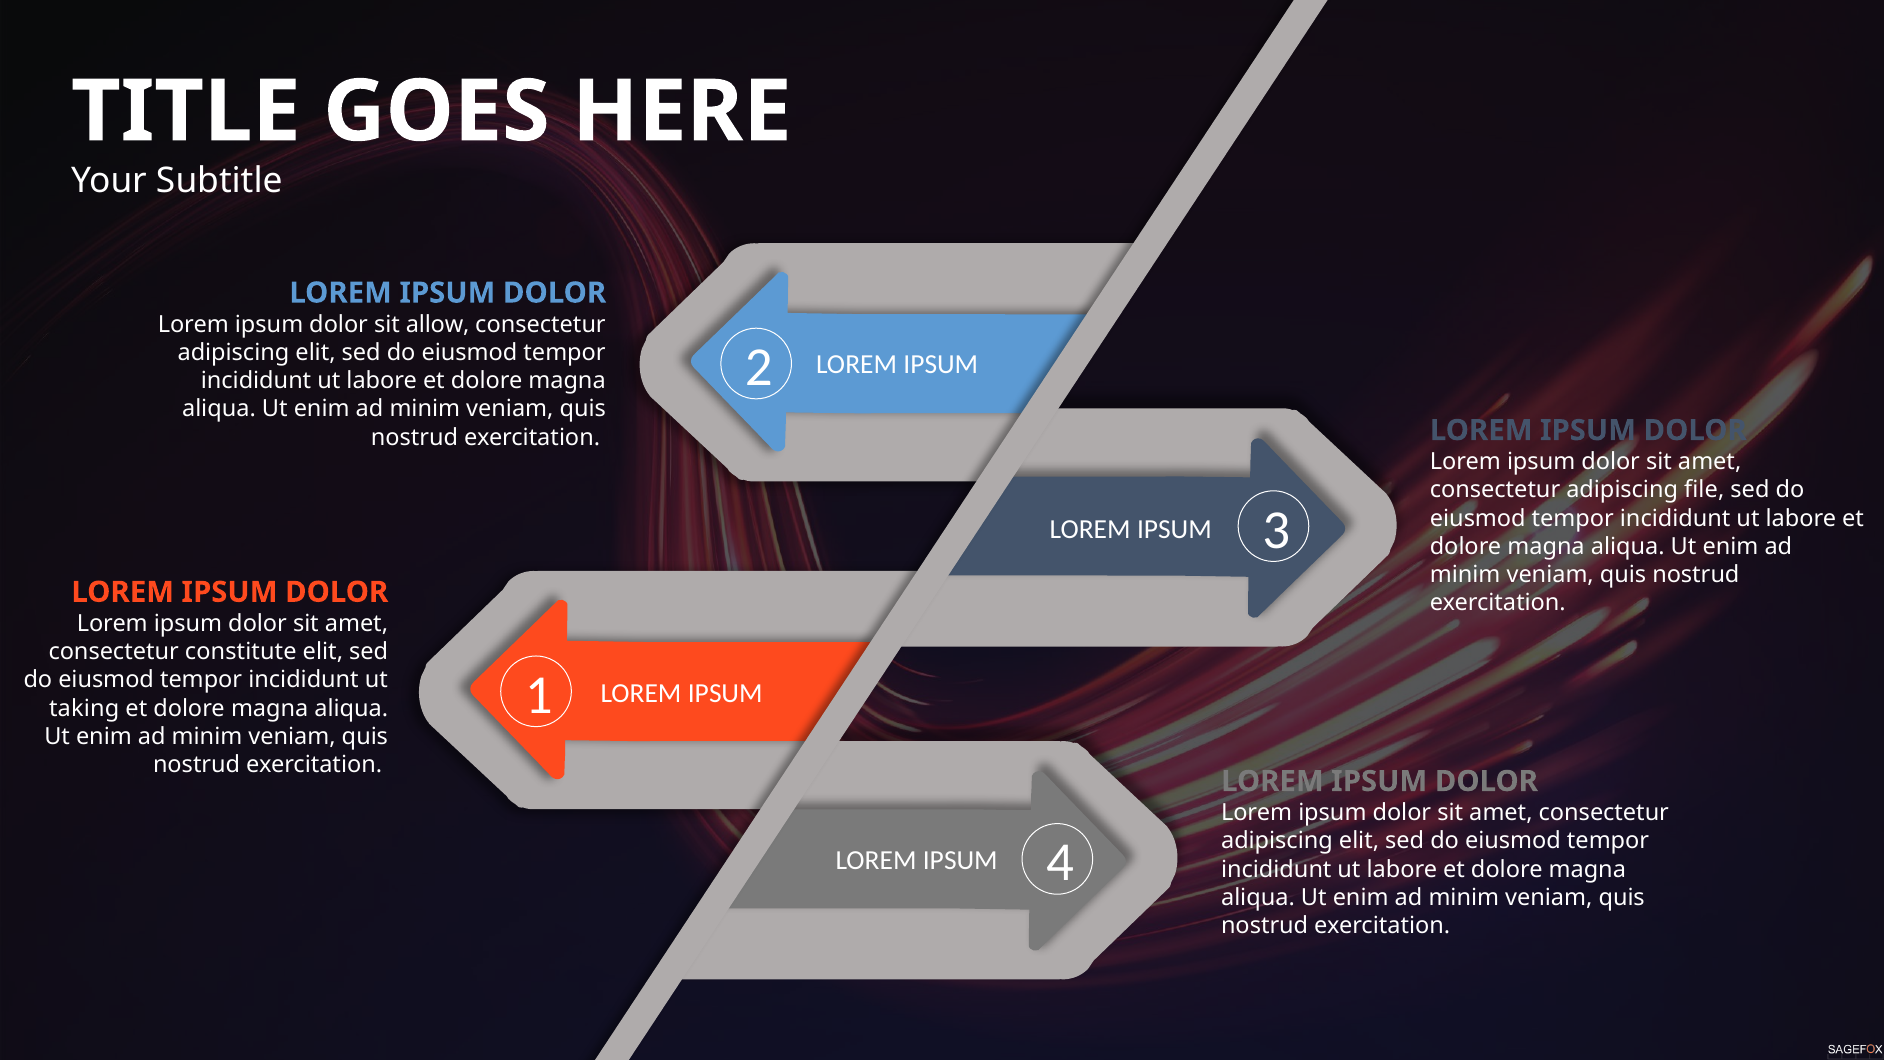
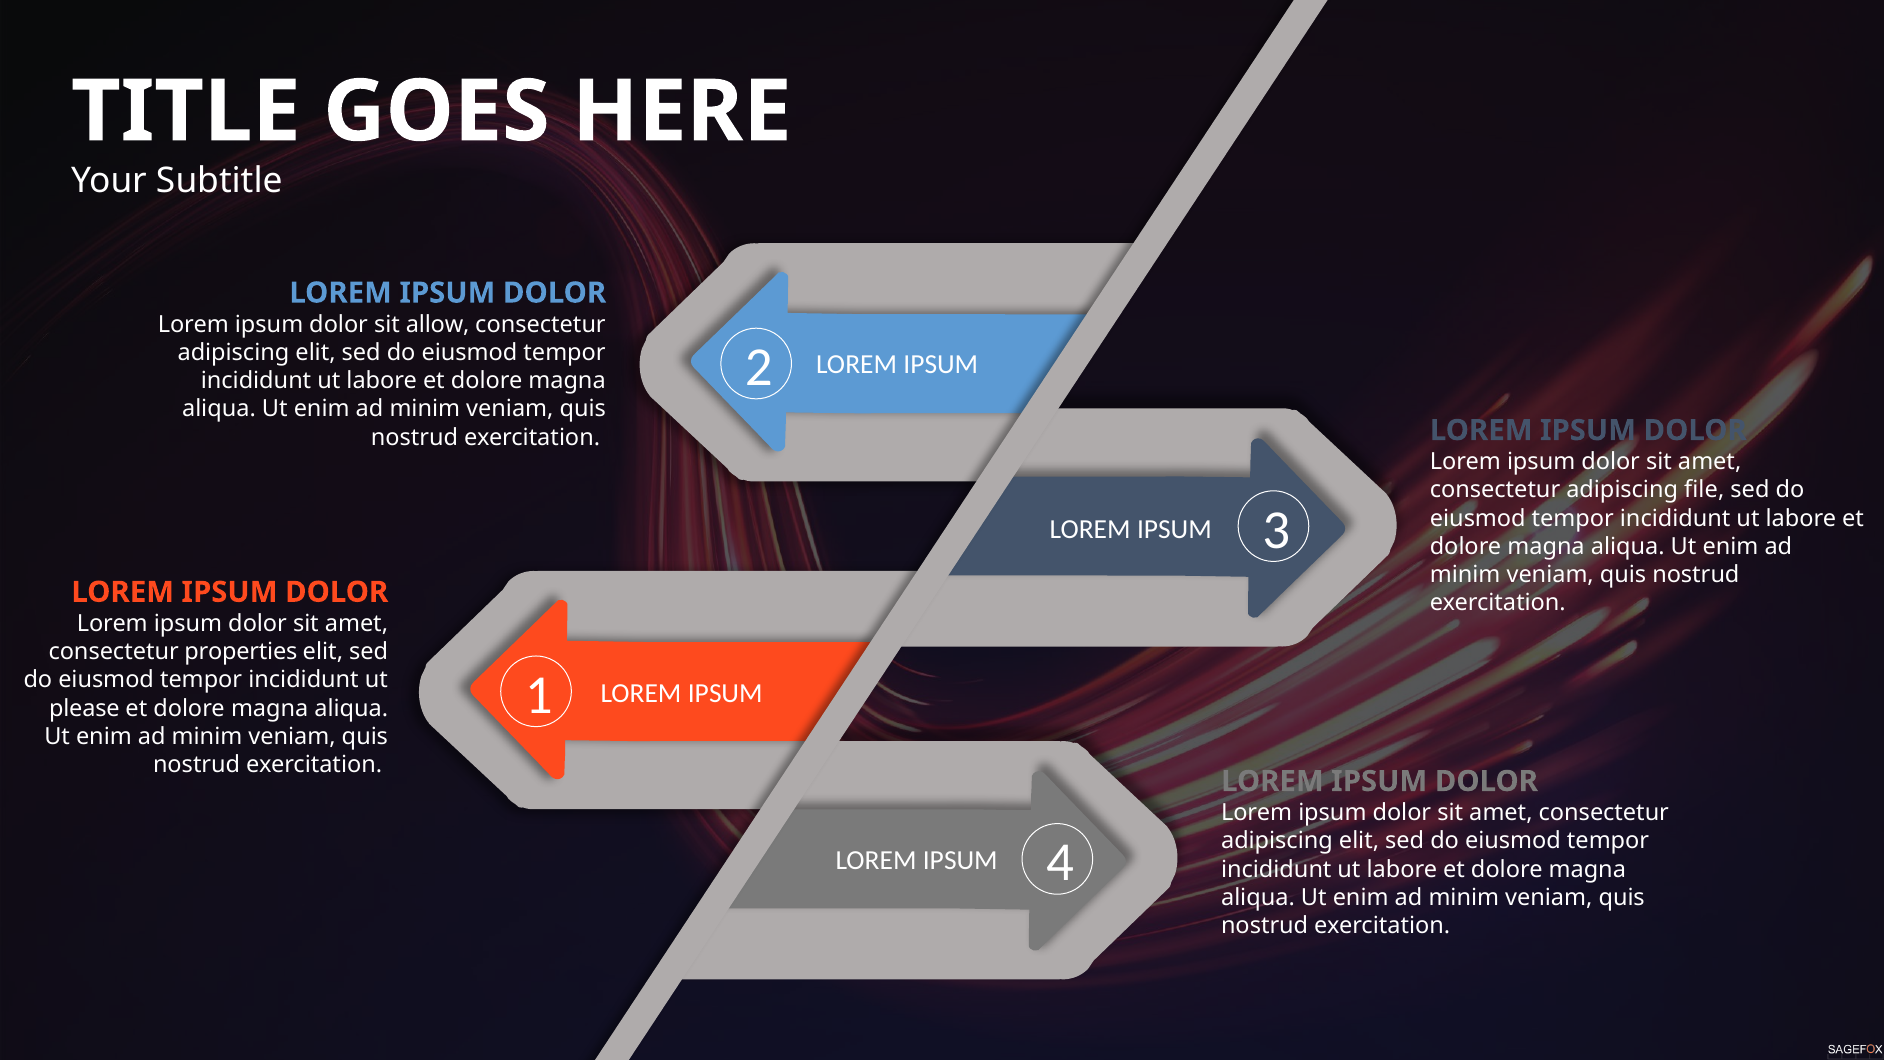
constitute: constitute -> properties
taking: taking -> please
